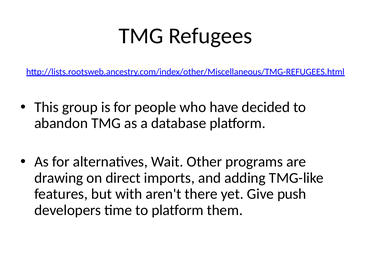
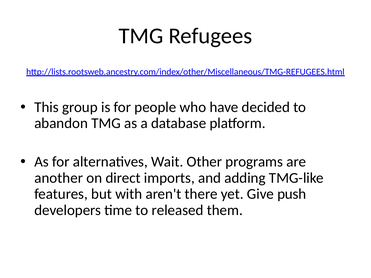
drawing: drawing -> another
to platform: platform -> released
